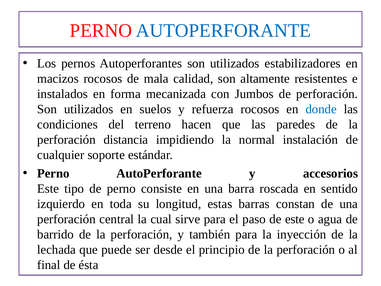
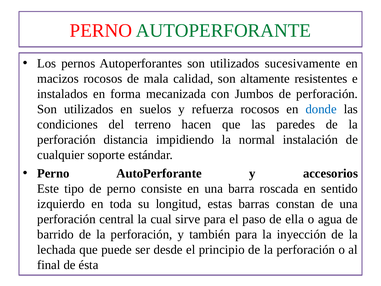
AUTOPERFORANTE at (223, 30) colour: blue -> green
estabilizadores: estabilizadores -> sucesivamente
de este: este -> ella
